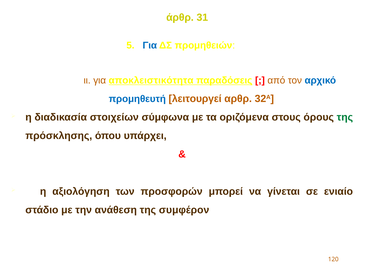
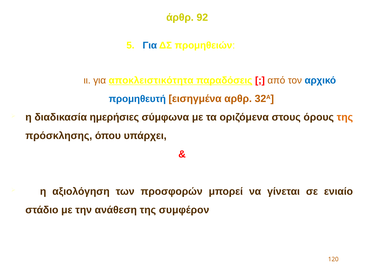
31: 31 -> 92
λειτουργεί: λειτουργεί -> εισηγμένα
στοιχείων: στοιχείων -> ημερήσιες
της at (345, 117) colour: green -> orange
